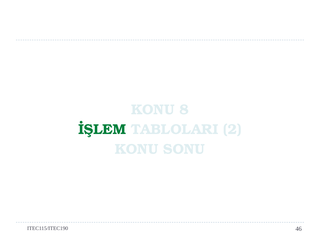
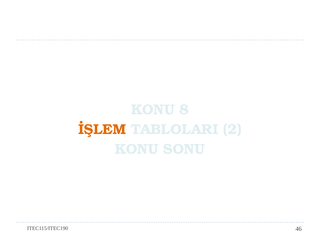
İŞLEM colour: green -> orange
